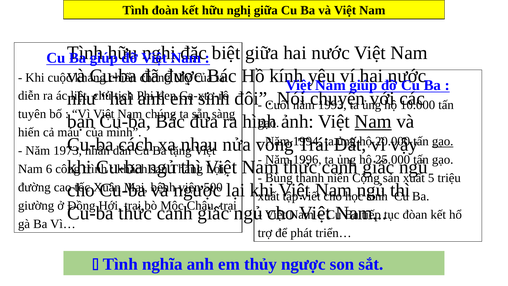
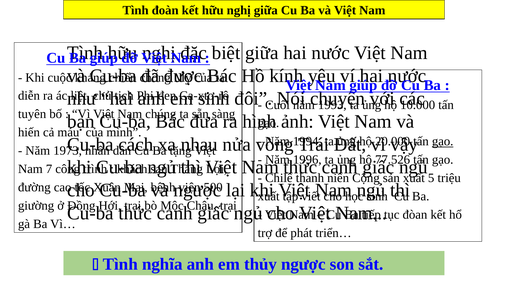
Nam at (373, 121) underline: present -> none
25.000: 25.000 -> 77.526
6: 6 -> 7
Bùng: Bùng -> Chilê
